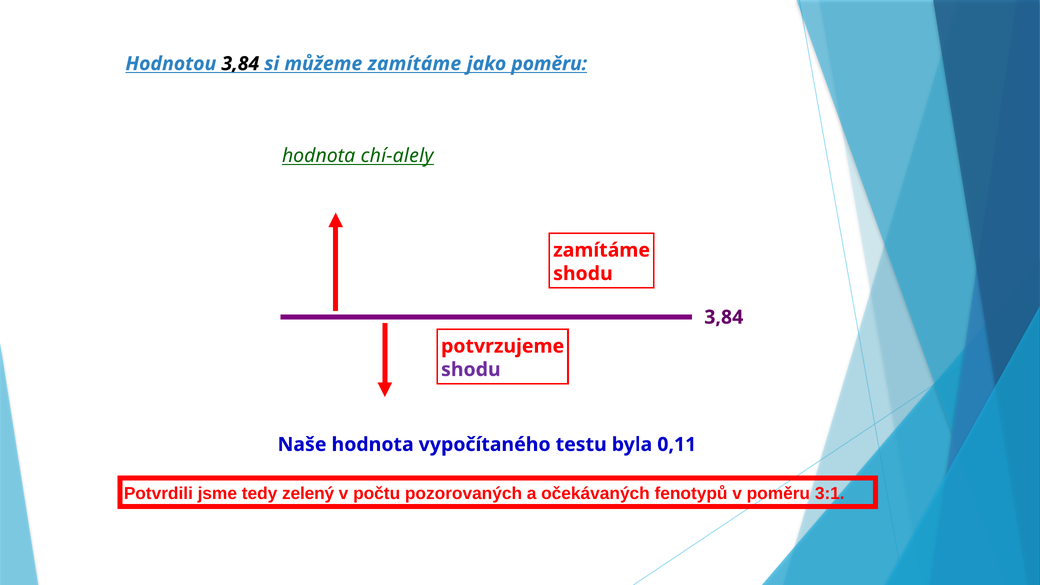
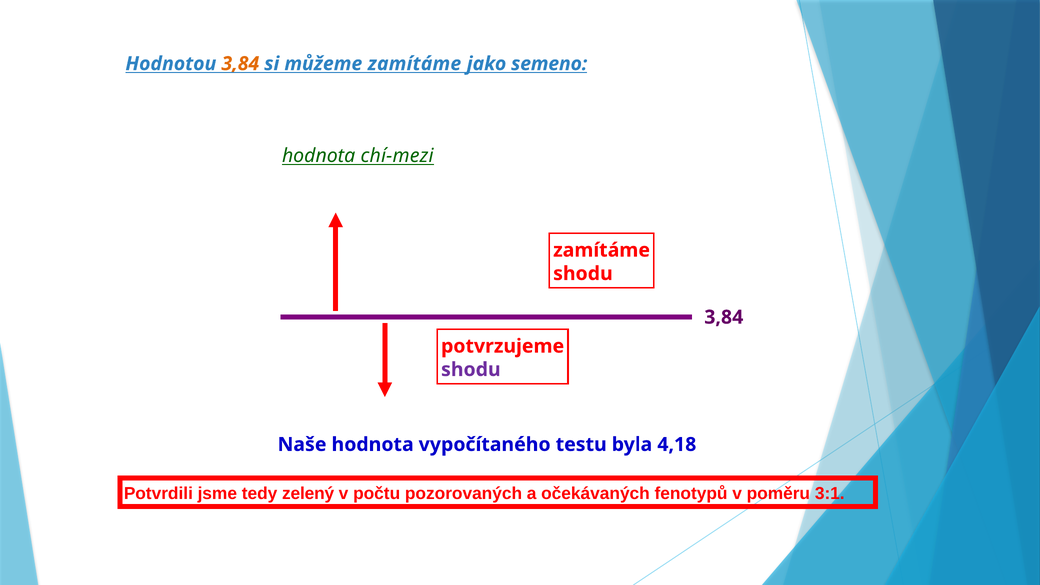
3,84 at (240, 64) colour: black -> orange
jako poměru: poměru -> semeno
chí-alely: chí-alely -> chí-mezi
0,11: 0,11 -> 4,18
